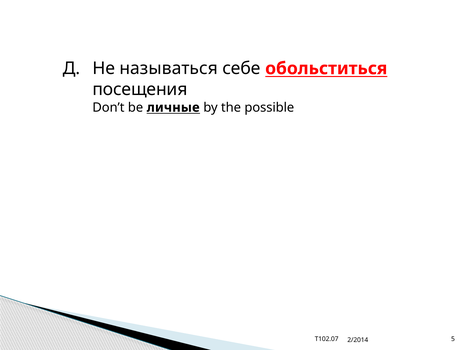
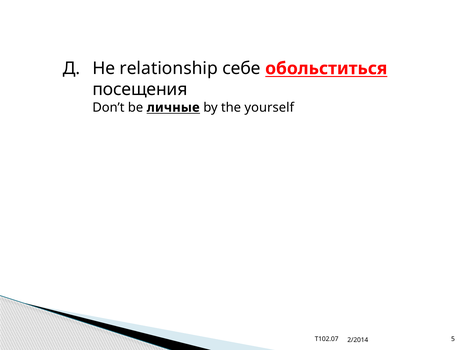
называться: называться -> relationship
possible: possible -> yourself
